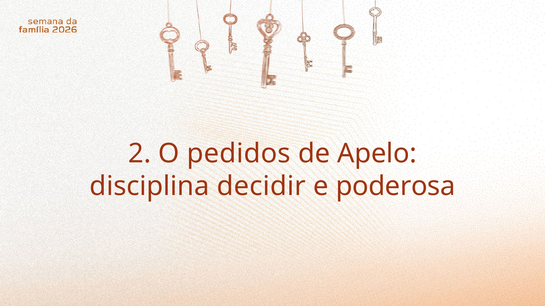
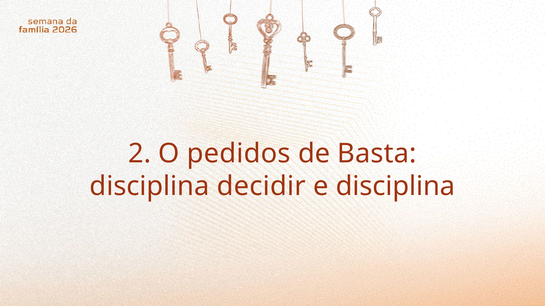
Apelo: Apelo -> Basta
e poderosa: poderosa -> disciplina
